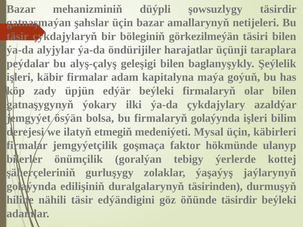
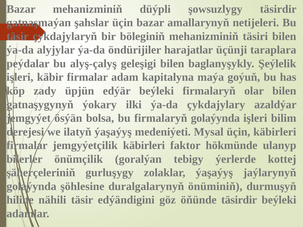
böleginiň görkezilmeýän: görkezilmeýän -> mehanizminiň
ilatyň etmegiň: etmegiň -> ýaşaýyş
jemgyýetçilik goşmaça: goşmaça -> käbirleri
edilişiniň: edilişiniň -> şöhlesine
täsirinden: täsirinden -> önüminiň
